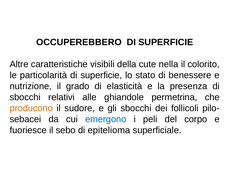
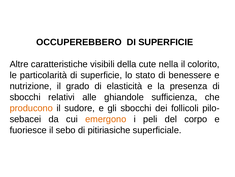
permetrina: permetrina -> sufﬁcienza
emergono colour: blue -> orange
epitelioma: epitelioma -> pitiriasiche
